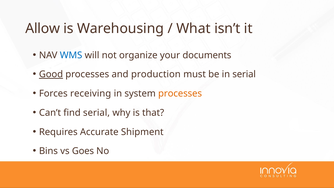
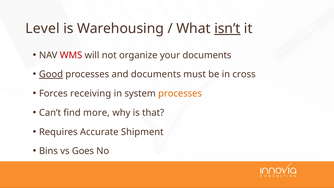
Allow: Allow -> Level
isn’t underline: none -> present
WMS colour: blue -> red
and production: production -> documents
in serial: serial -> cross
find serial: serial -> more
